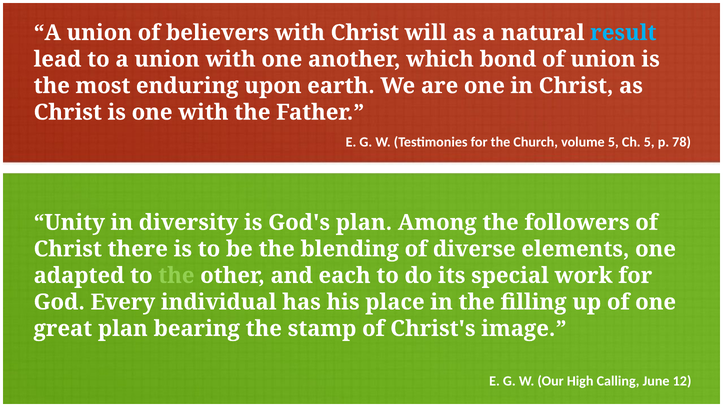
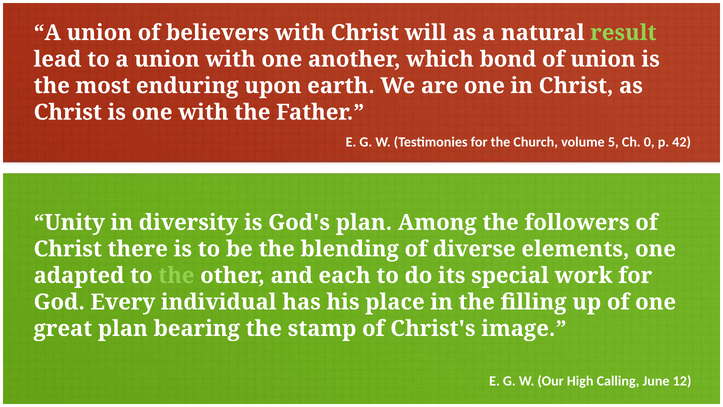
result colour: light blue -> light green
Ch 5: 5 -> 0
78: 78 -> 42
